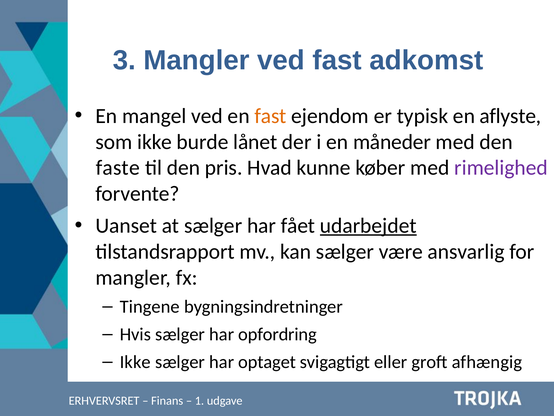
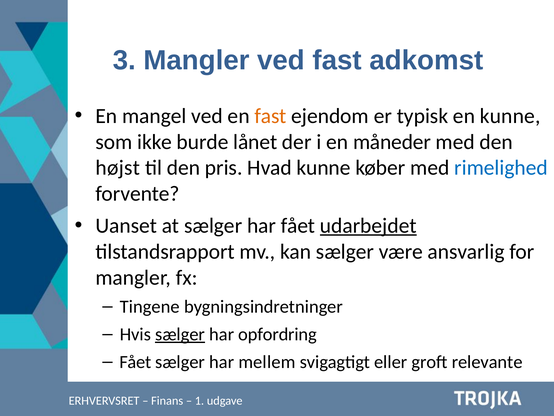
en aflyste: aflyste -> kunne
faste: faste -> højst
rimelighed colour: purple -> blue
sælger at (180, 334) underline: none -> present
Ikke at (135, 362): Ikke -> Fået
optaget: optaget -> mellem
afhængig: afhængig -> relevante
